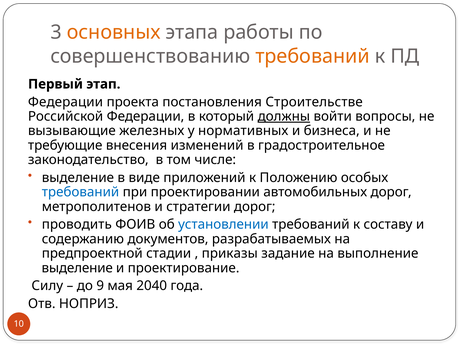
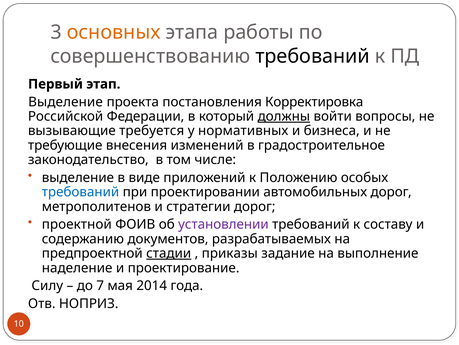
требований at (313, 56) colour: orange -> black
Федерации at (66, 102): Федерации -> Выделение
Строительстве: Строительстве -> Корректировка
железных: железных -> требуется
проводить: проводить -> проектной
установлении colour: blue -> purple
стадии underline: none -> present
выделение at (77, 267): выделение -> наделение
9: 9 -> 7
2040: 2040 -> 2014
